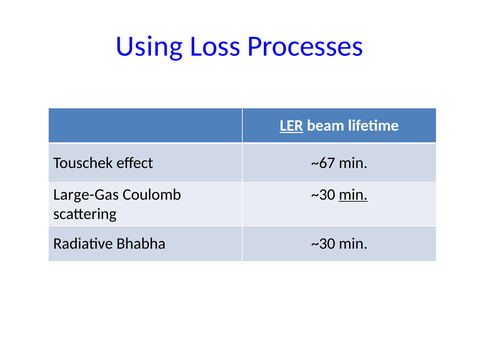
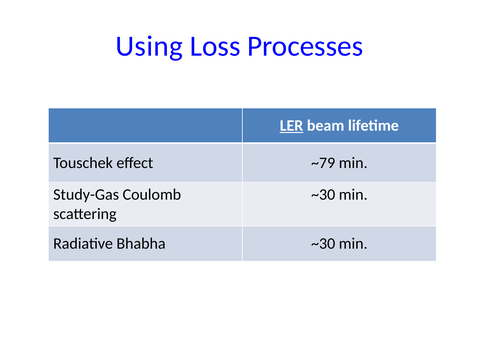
~67: ~67 -> ~79
Large-Gas: Large-Gas -> Study-Gas
min at (353, 195) underline: present -> none
